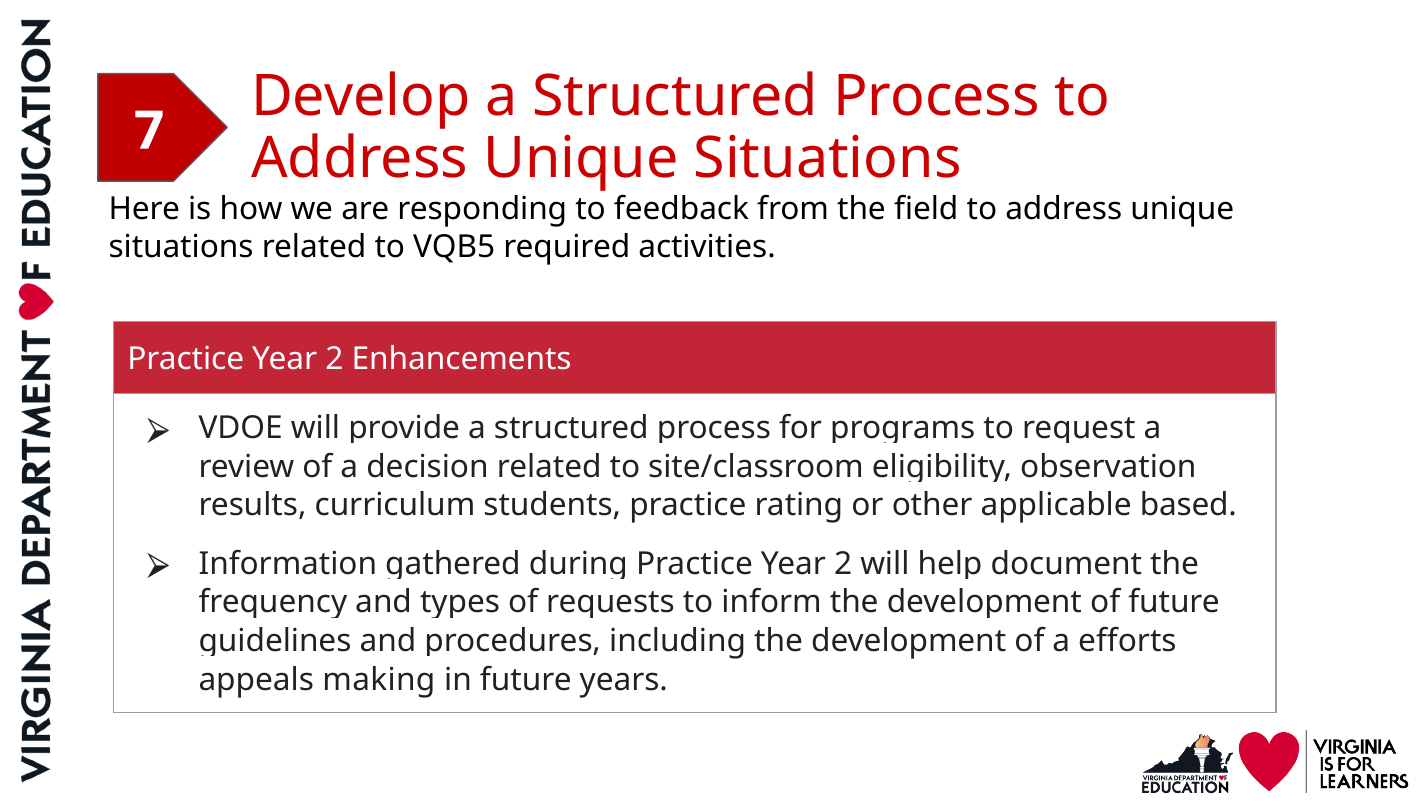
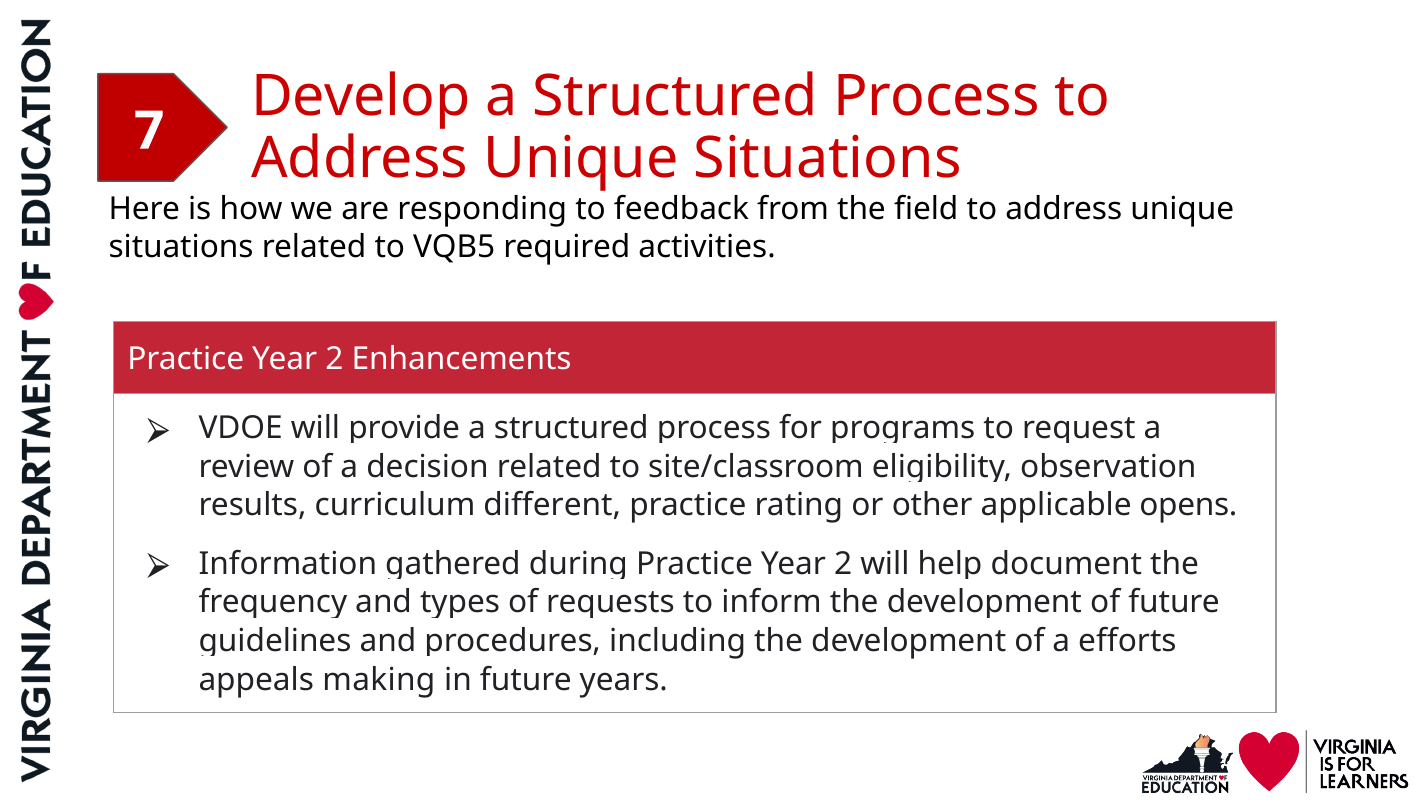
students: students -> different
based: based -> opens
